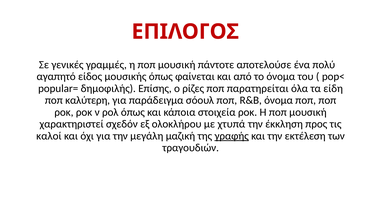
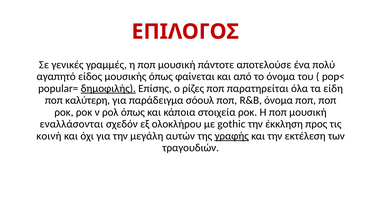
δημοφιλής underline: none -> present
χαρακτηριστεί: χαρακτηριστεί -> εναλλάσονται
χτυπά: χτυπά -> gothic
καλοί: καλοί -> κοινή
μαζική: μαζική -> αυτών
